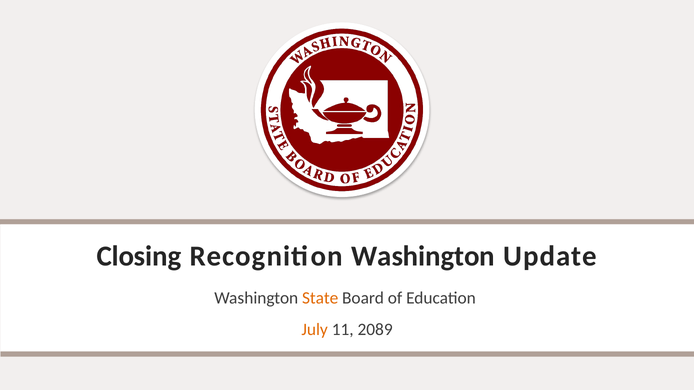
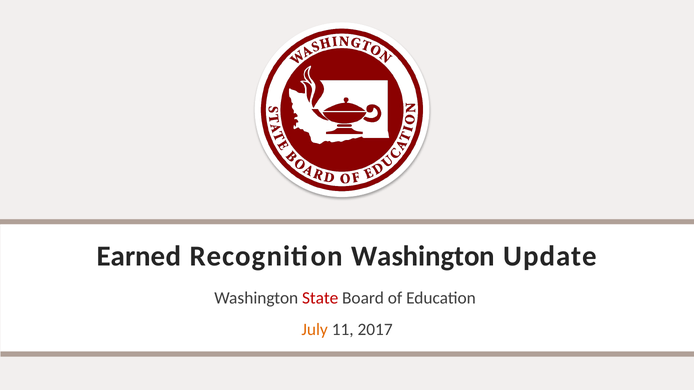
Closing: Closing -> Earned
State colour: orange -> red
2089: 2089 -> 2017
